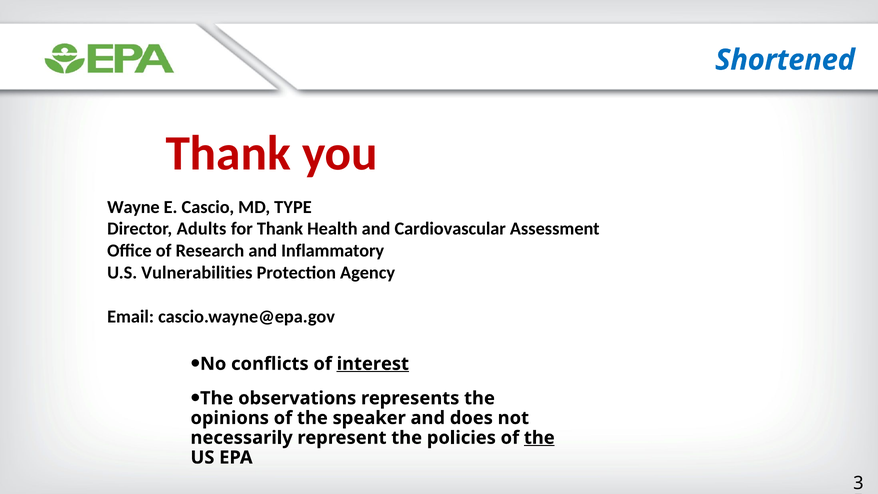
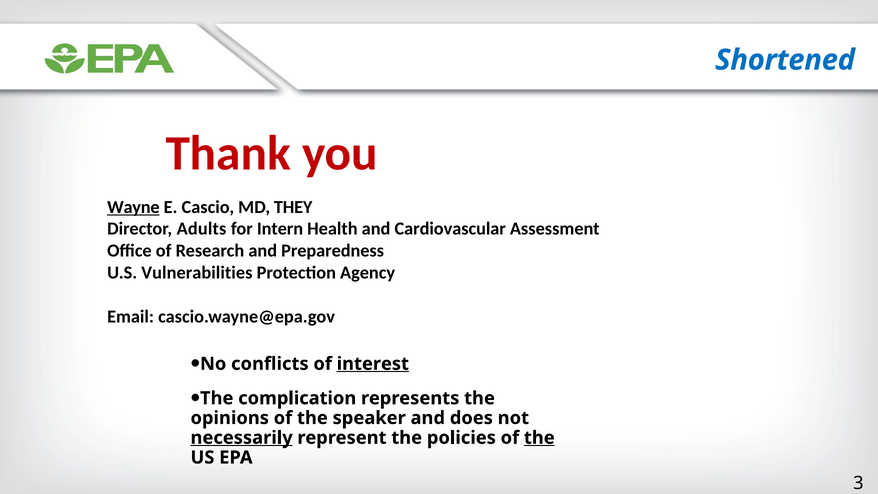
Wayne underline: none -> present
TYPE: TYPE -> THEY
for Thank: Thank -> Intern
Inflammatory: Inflammatory -> Preparedness
observations: observations -> complication
necessarily underline: none -> present
